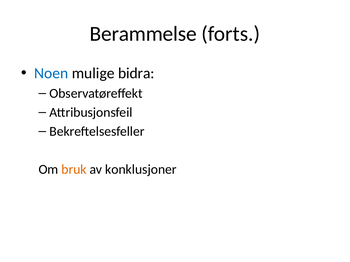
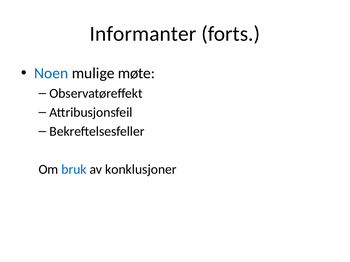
Berammelse: Berammelse -> Informanter
bidra: bidra -> møte
bruk colour: orange -> blue
